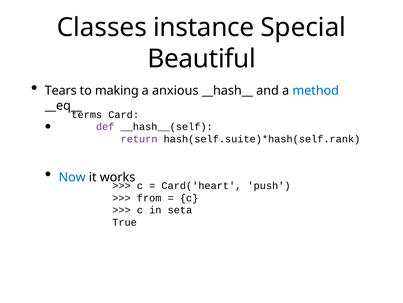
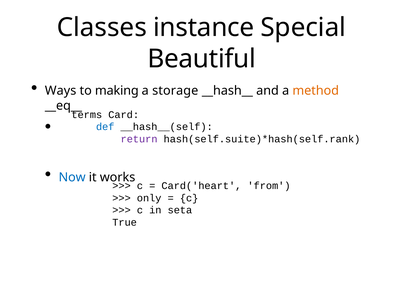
Tears: Tears -> Ways
anxious: anxious -> storage
method colour: blue -> orange
def colour: purple -> blue
push: push -> from
from: from -> only
